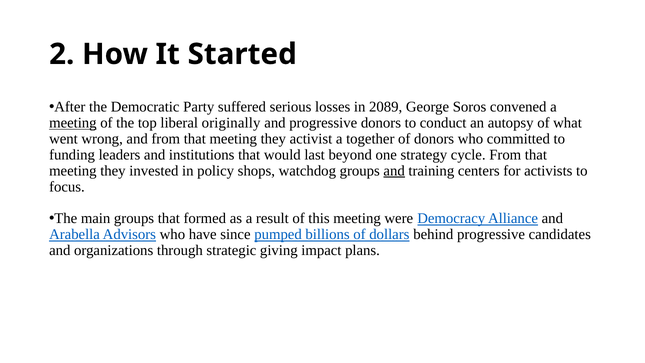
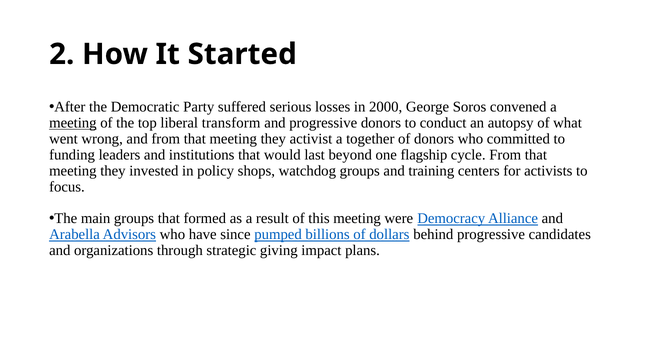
2089: 2089 -> 2000
originally: originally -> transform
strategy: strategy -> flagship
and at (394, 171) underline: present -> none
